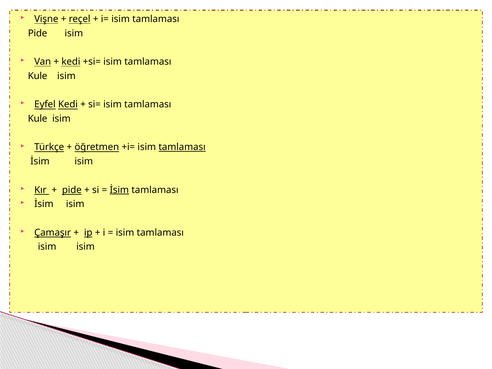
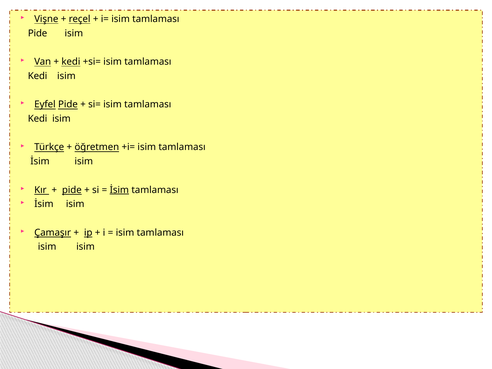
Kule at (38, 76): Kule -> Kedi
Eyfel Kedi: Kedi -> Pide
Kule at (38, 119): Kule -> Kedi
tamlaması at (182, 147) underline: present -> none
